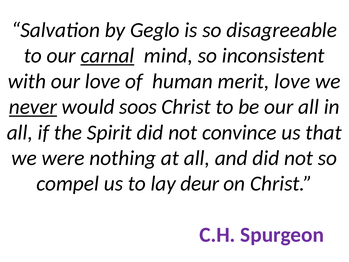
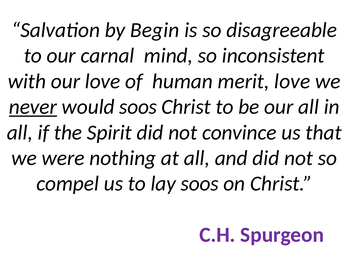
Geglo: Geglo -> Begin
carnal underline: present -> none
lay deur: deur -> soos
